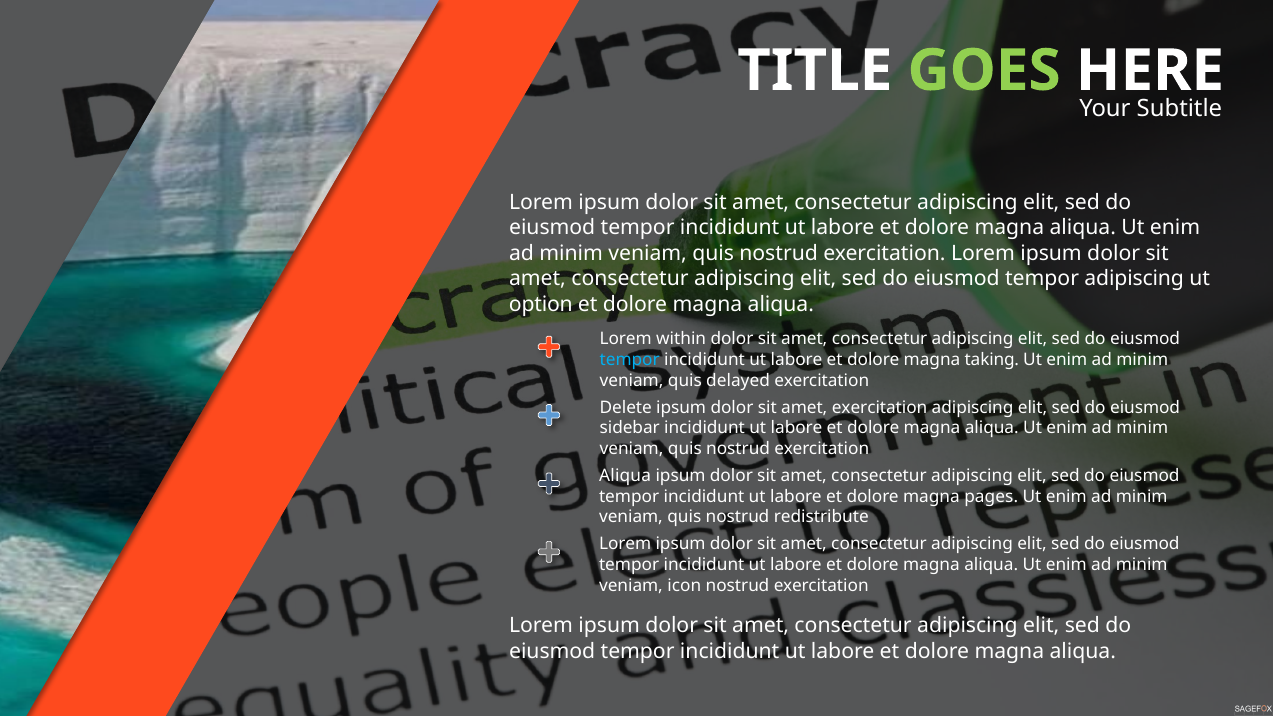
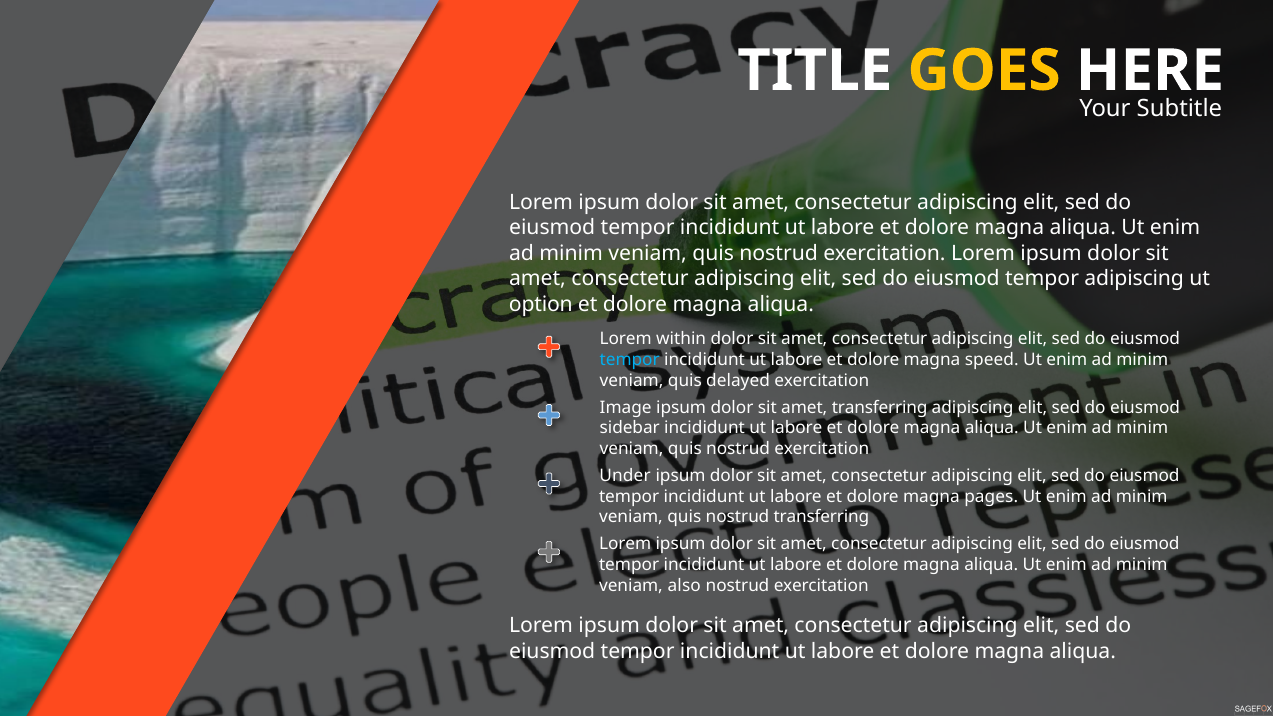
GOES colour: light green -> yellow
taking: taking -> speed
Delete: Delete -> Image
amet exercitation: exercitation -> transferring
Aliqua at (625, 476): Aliqua -> Under
nostrud redistribute: redistribute -> transferring
icon: icon -> also
